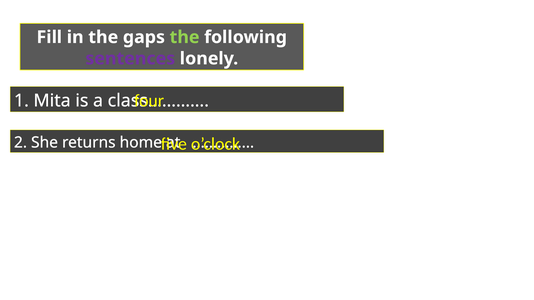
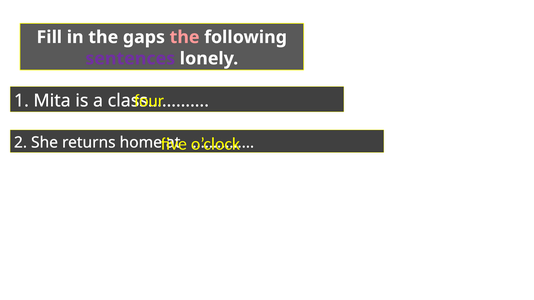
the at (185, 37) colour: light green -> pink
